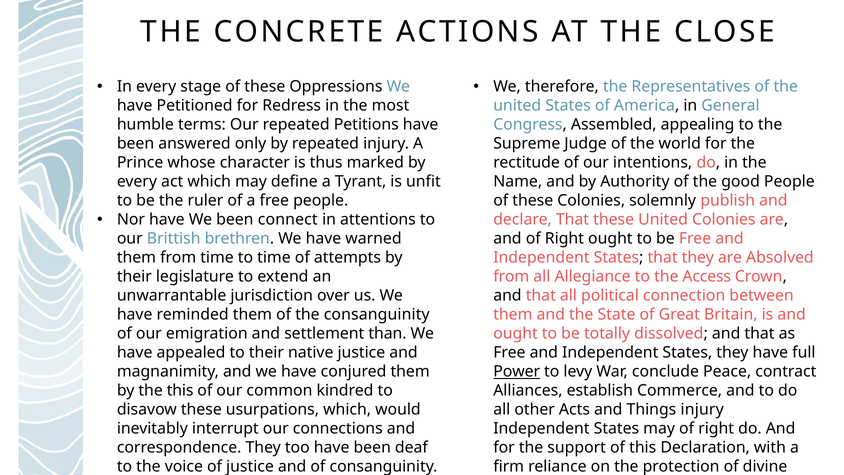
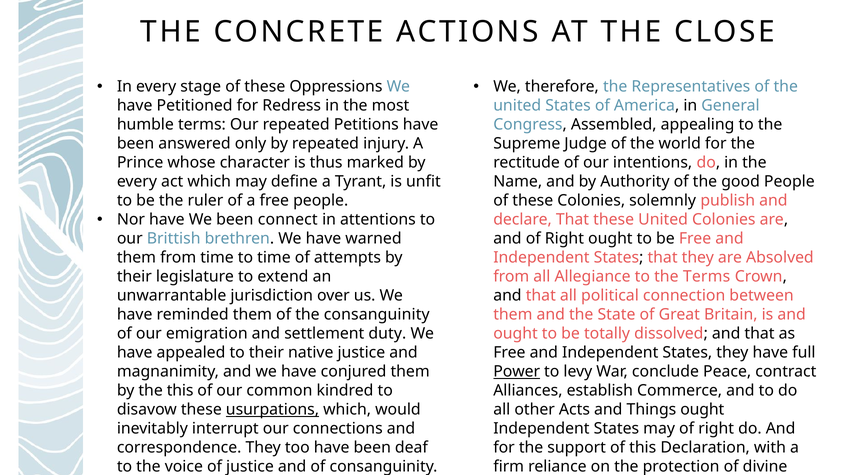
the Access: Access -> Terms
than: than -> duty
usurpations underline: none -> present
Things injury: injury -> ought
